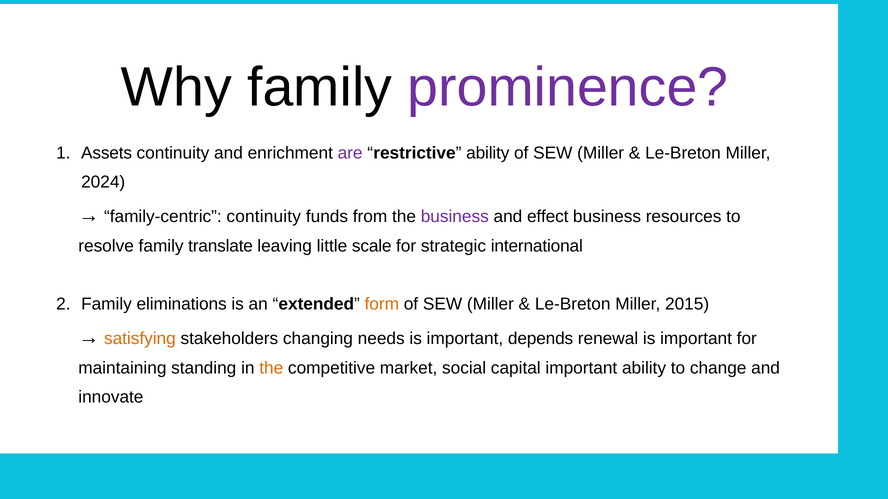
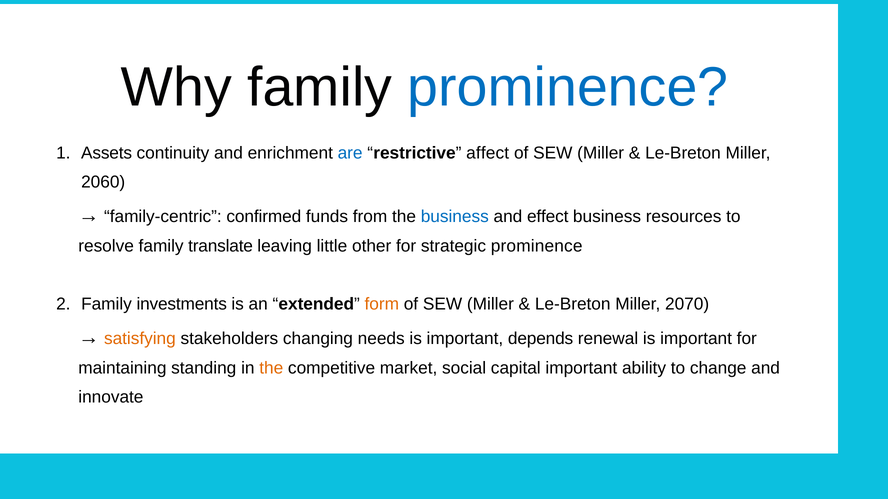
prominence at (568, 88) colour: purple -> blue
are colour: purple -> blue
restrictive ability: ability -> affect
2024: 2024 -> 2060
family-centric continuity: continuity -> confirmed
business at (455, 217) colour: purple -> blue
scale: scale -> other
strategic international: international -> prominence
eliminations: eliminations -> investments
2015: 2015 -> 2070
